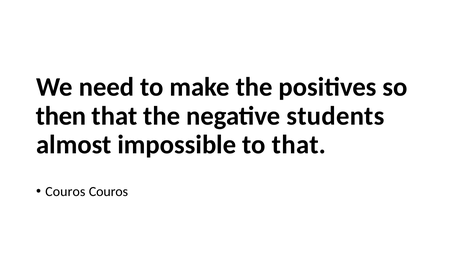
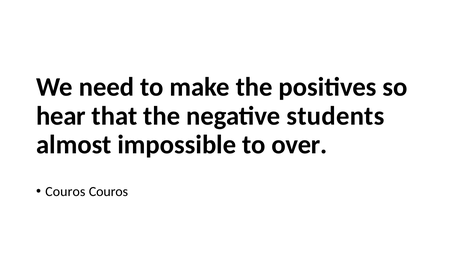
then: then -> hear
to that: that -> over
